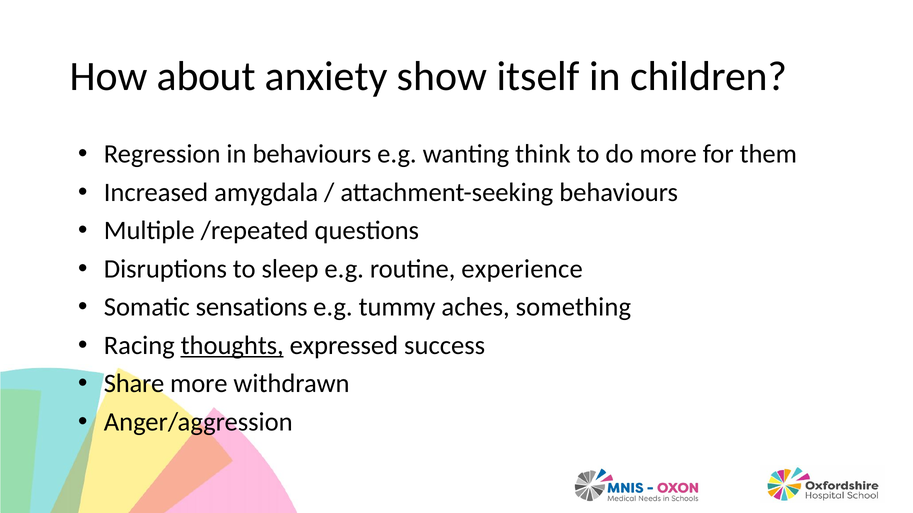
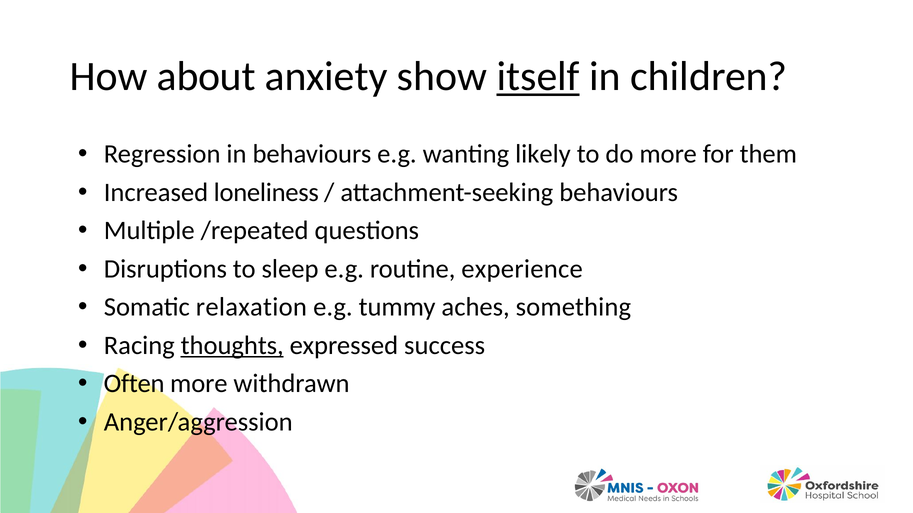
itself underline: none -> present
think: think -> likely
amygdala: amygdala -> loneliness
sensations: sensations -> relaxation
Share: Share -> Often
